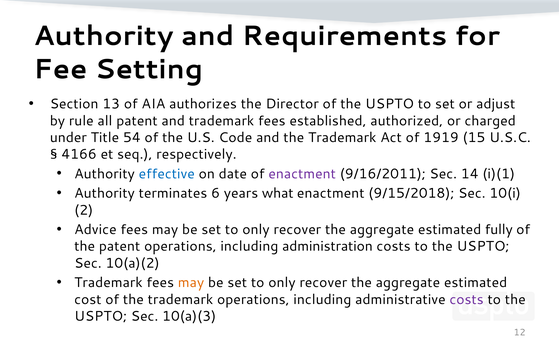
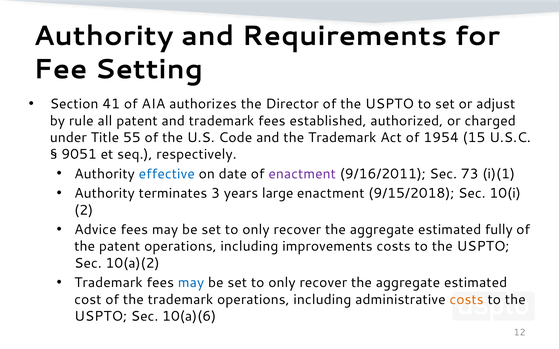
13: 13 -> 41
54: 54 -> 55
1919: 1919 -> 1954
4166: 4166 -> 9051
14: 14 -> 73
6: 6 -> 3
what: what -> large
administration: administration -> improvements
may at (191, 283) colour: orange -> blue
costs at (467, 300) colour: purple -> orange
10(a)(3: 10(a)(3 -> 10(a)(6
